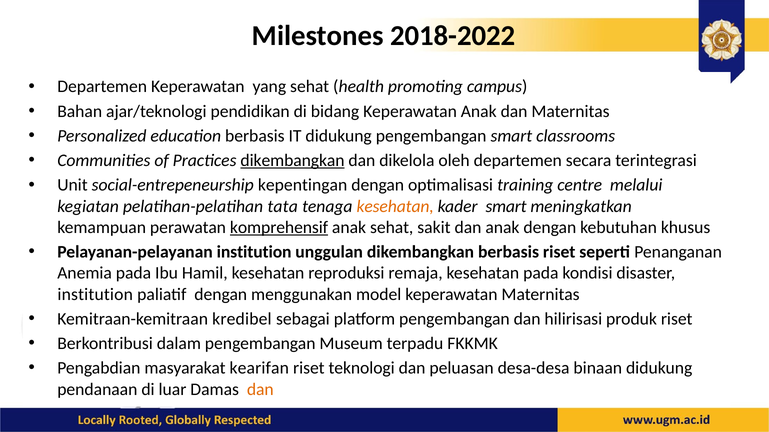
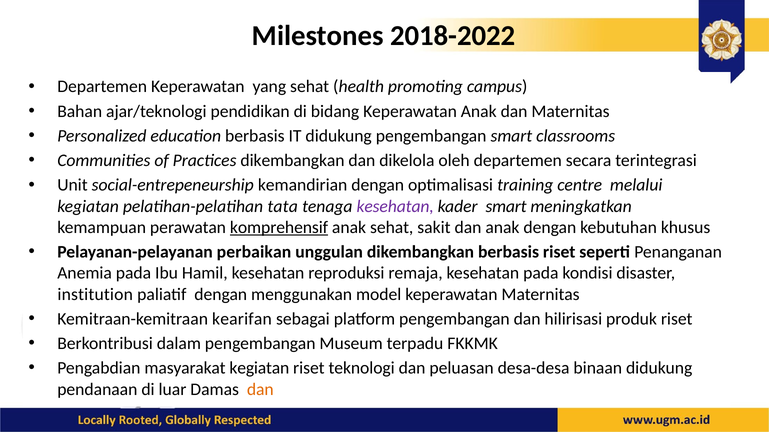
dikembangkan at (293, 161) underline: present -> none
kepentingan: kepentingan -> kemandirian
kesehatan at (395, 207) colour: orange -> purple
Pelayanan-pelayanan institution: institution -> perbaikan
kredibel: kredibel -> kearifan
masyarakat kearifan: kearifan -> kegiatan
